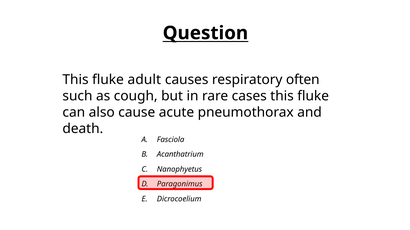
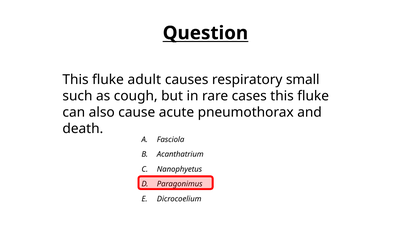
often: often -> small
